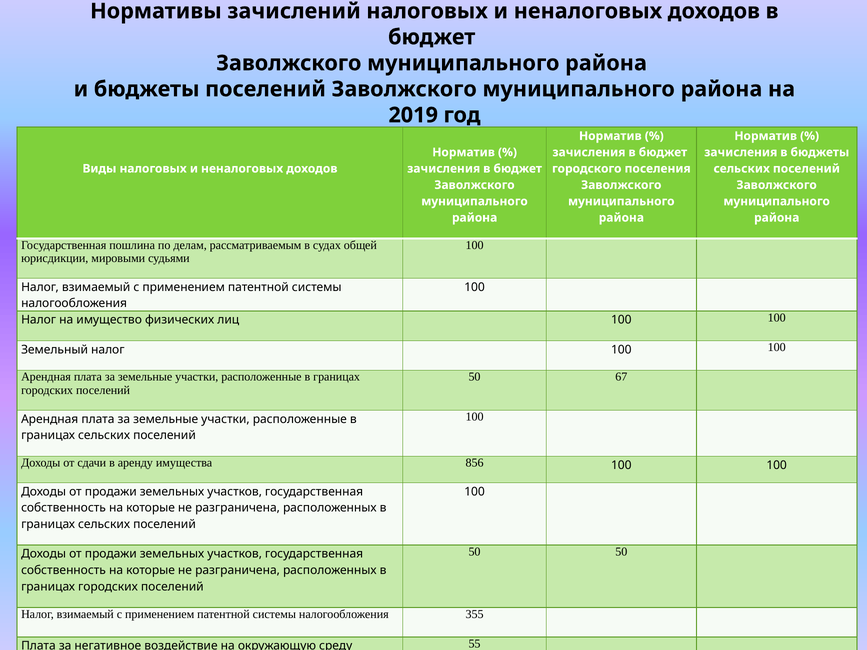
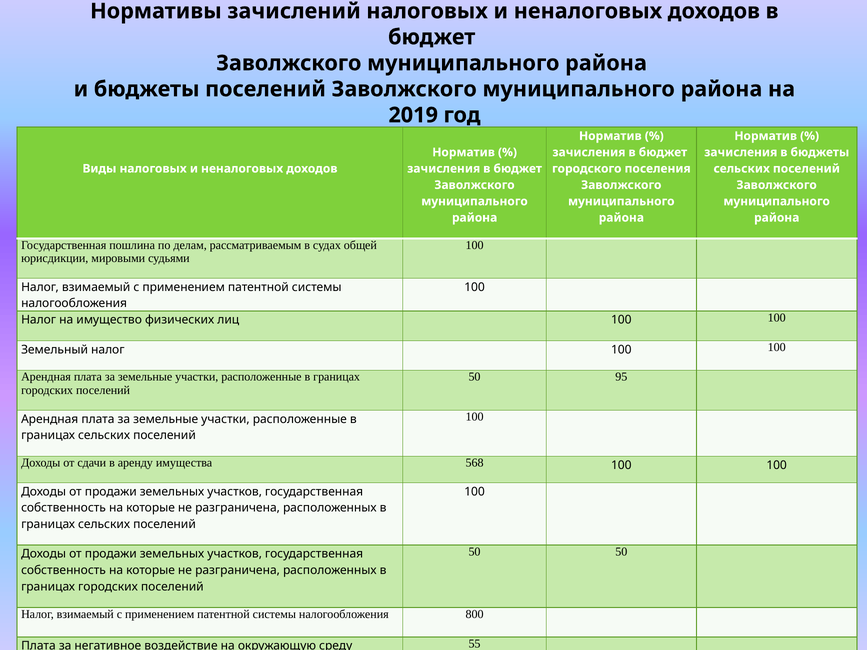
67: 67 -> 95
856: 856 -> 568
355: 355 -> 800
